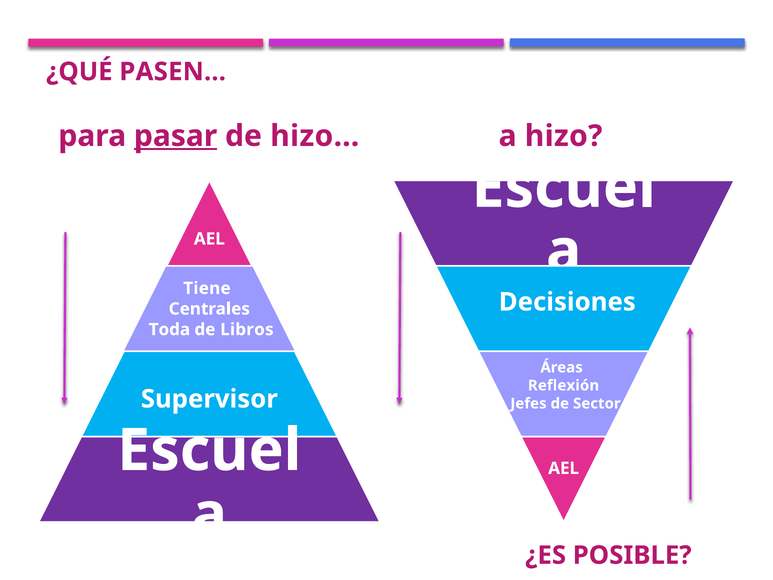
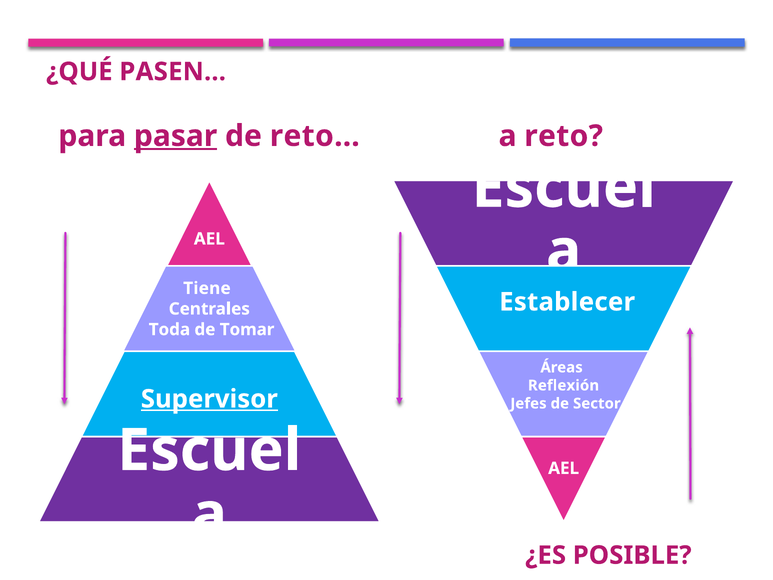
hizo…: hizo… -> reto…
hizo: hizo -> reto
Decisiones: Decisiones -> Establecer
Libros: Libros -> Tomar
Supervisor underline: none -> present
